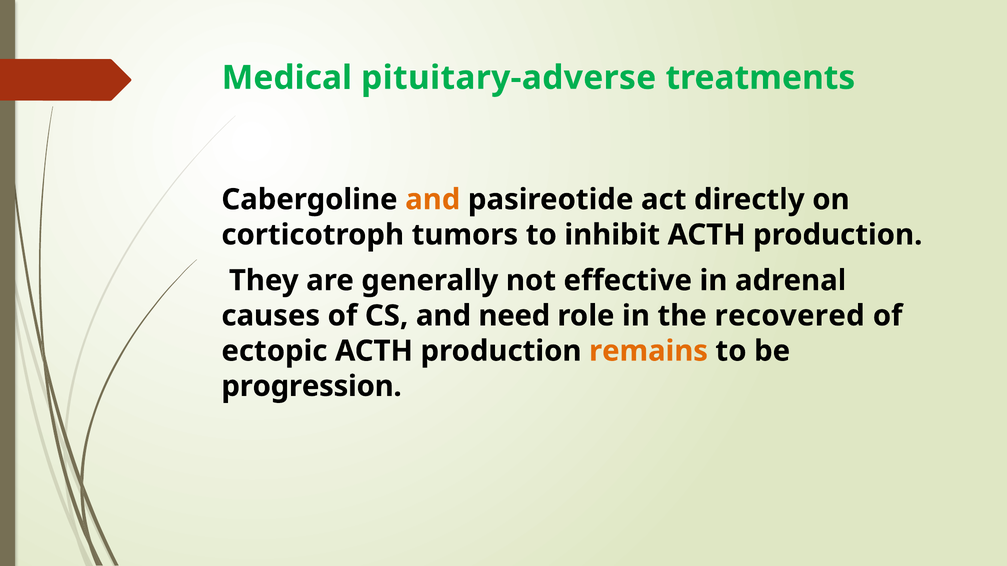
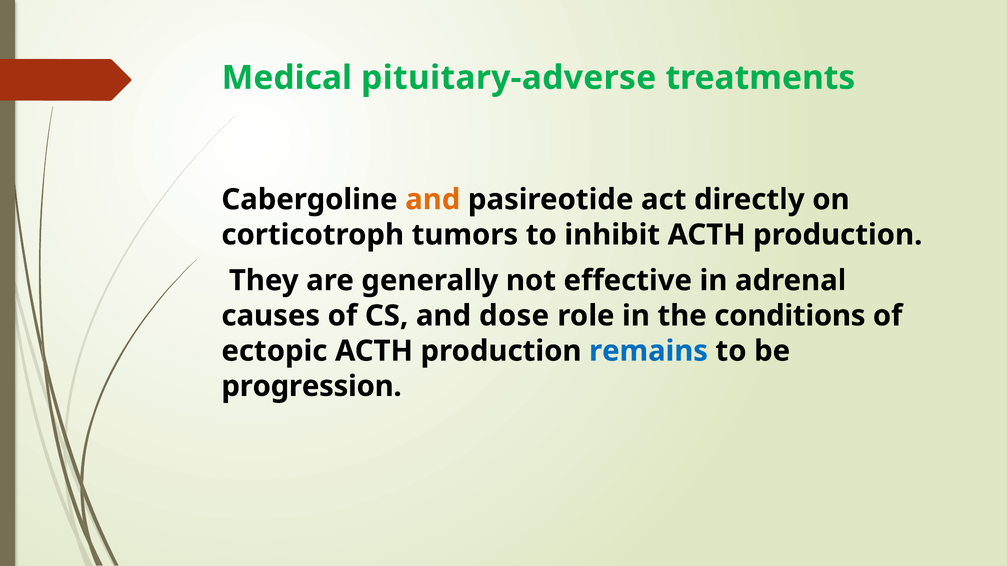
need: need -> dose
recovered: recovered -> conditions
remains colour: orange -> blue
